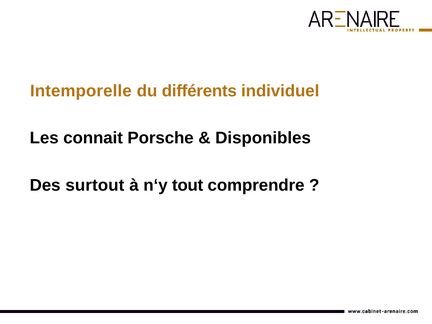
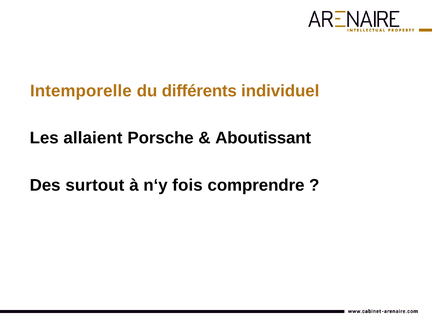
connait: connait -> allaient
Disponibles: Disponibles -> Aboutissant
tout: tout -> fois
